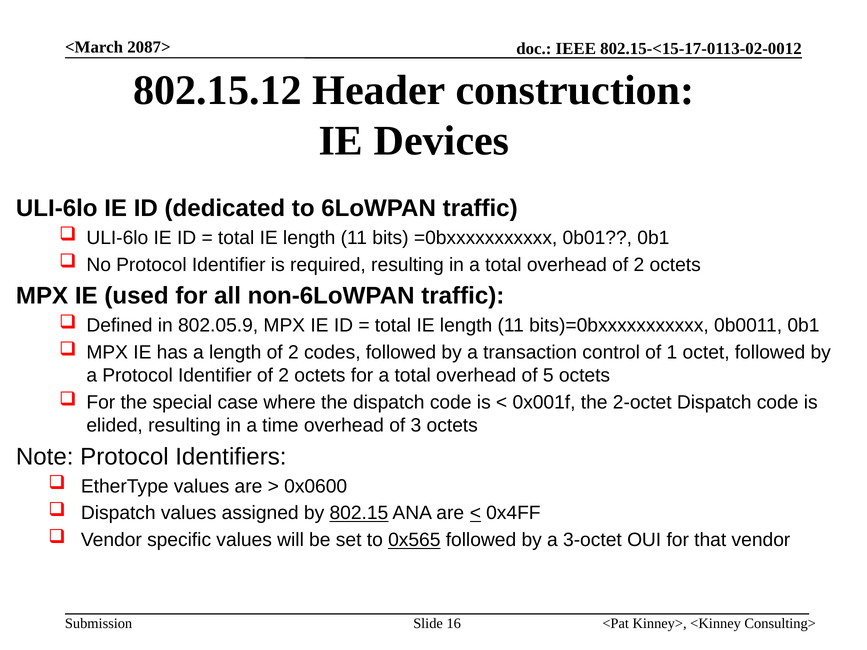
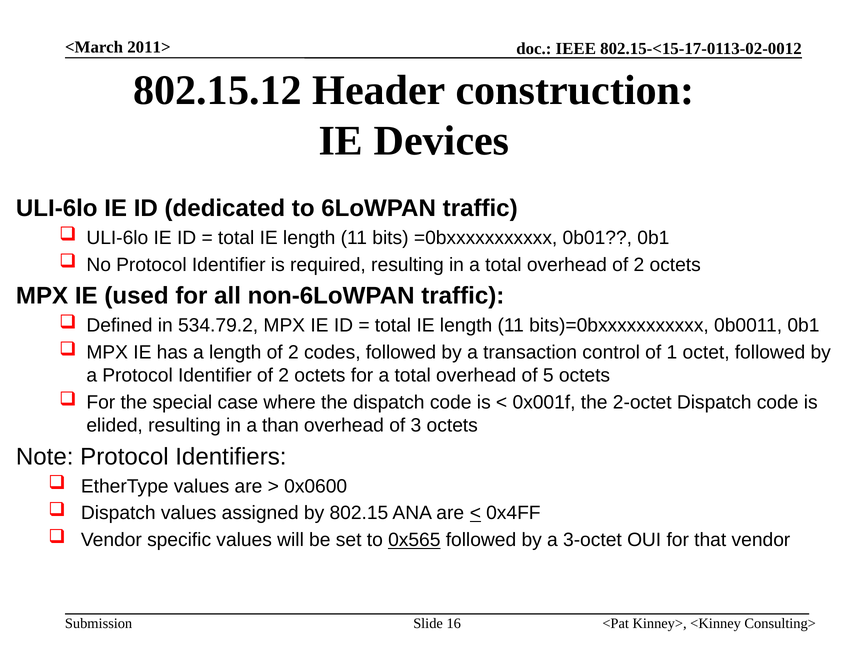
2087>: 2087> -> 2011>
802.05.9: 802.05.9 -> 534.79.2
time: time -> than
802.15 underline: present -> none
